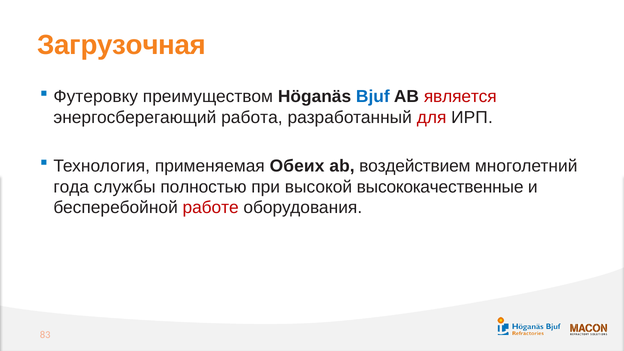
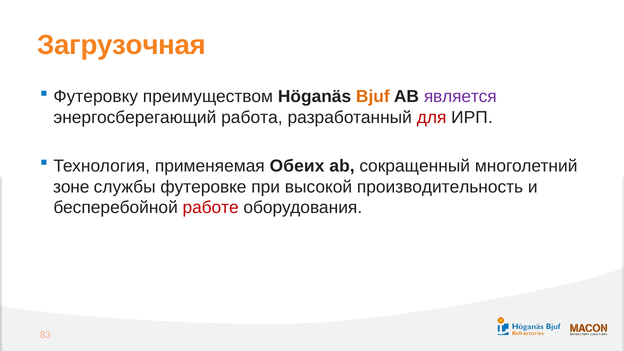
Bjuf colour: blue -> orange
является colour: red -> purple
воздействием: воздействием -> сокращенный
года: года -> зоне
полностью: полностью -> футеровке
высококачественные: высококачественные -> производительность
